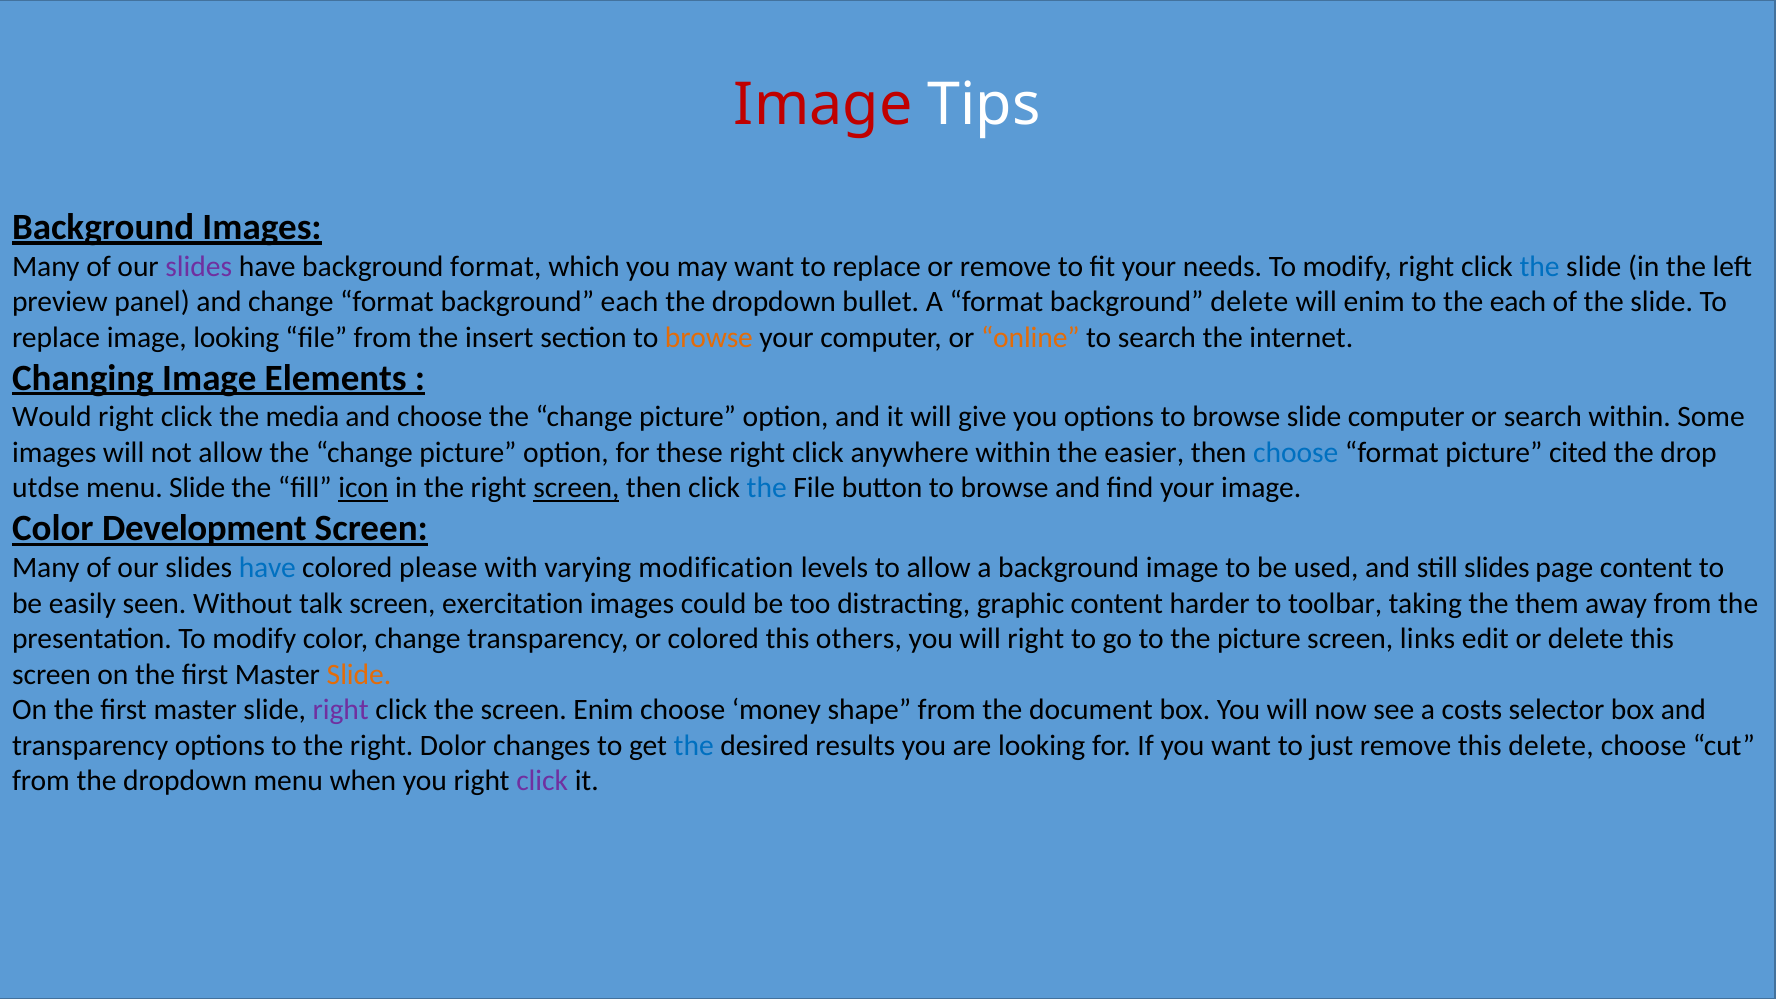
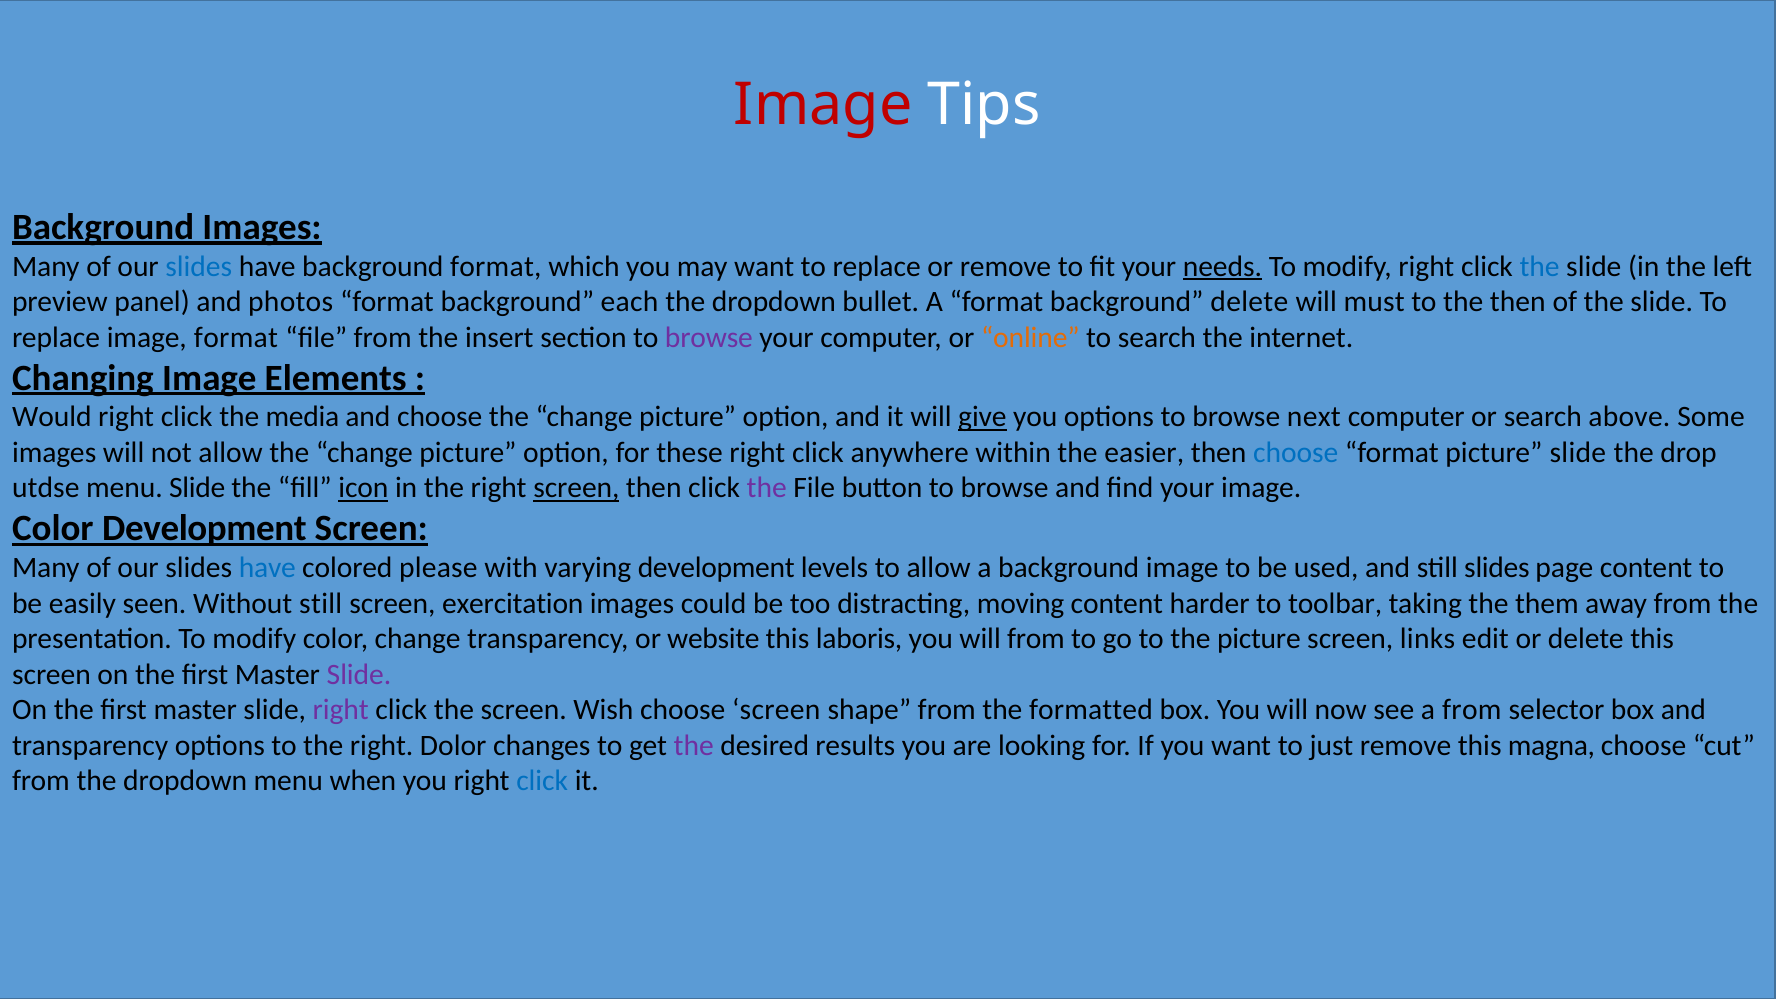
slides at (199, 266) colour: purple -> blue
needs underline: none -> present
and change: change -> photos
will enim: enim -> must
the each: each -> then
image looking: looking -> format
browse at (709, 337) colour: orange -> purple
give underline: none -> present
browse slide: slide -> next
search within: within -> above
picture cited: cited -> slide
the at (767, 488) colour: blue -> purple
varying modification: modification -> development
Without talk: talk -> still
graphic: graphic -> moving
or colored: colored -> website
others: others -> laboris
will right: right -> from
Slide at (359, 675) colour: orange -> purple
screen Enim: Enim -> Wish
choose money: money -> screen
document: document -> formatted
a costs: costs -> from
the at (694, 746) colour: blue -> purple
this delete: delete -> magna
click at (542, 781) colour: purple -> blue
